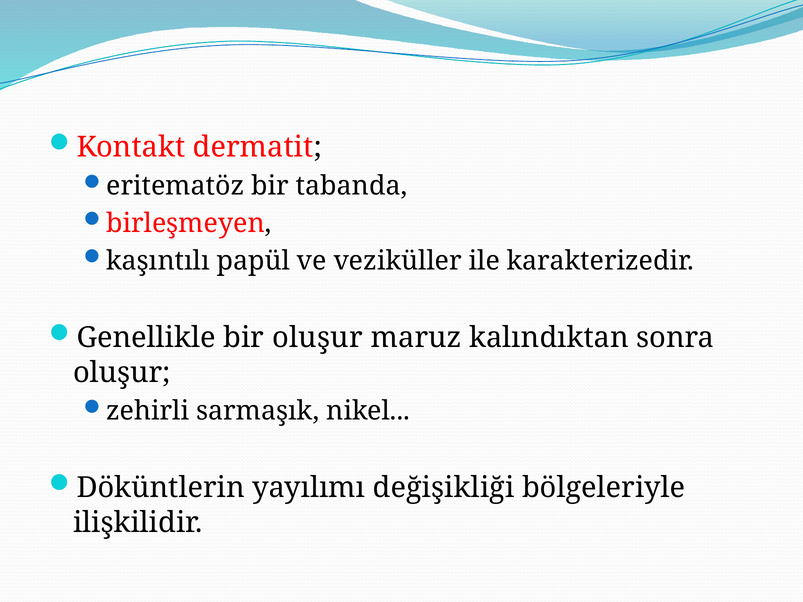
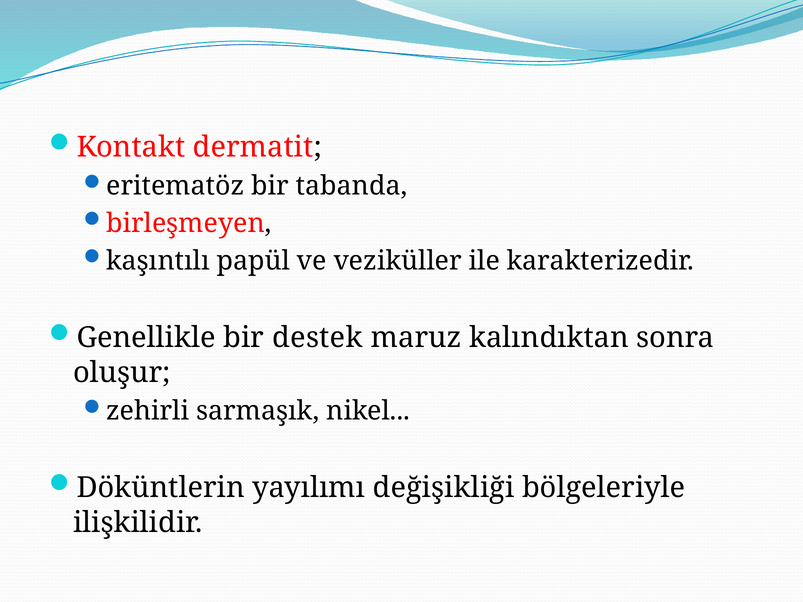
bir oluşur: oluşur -> destek
